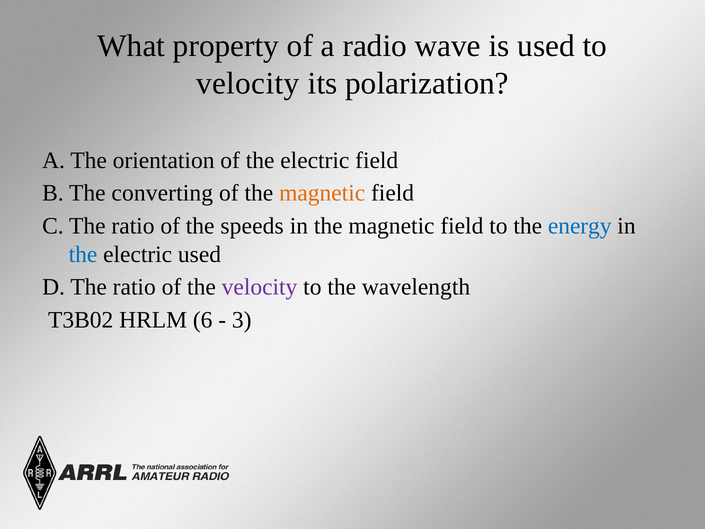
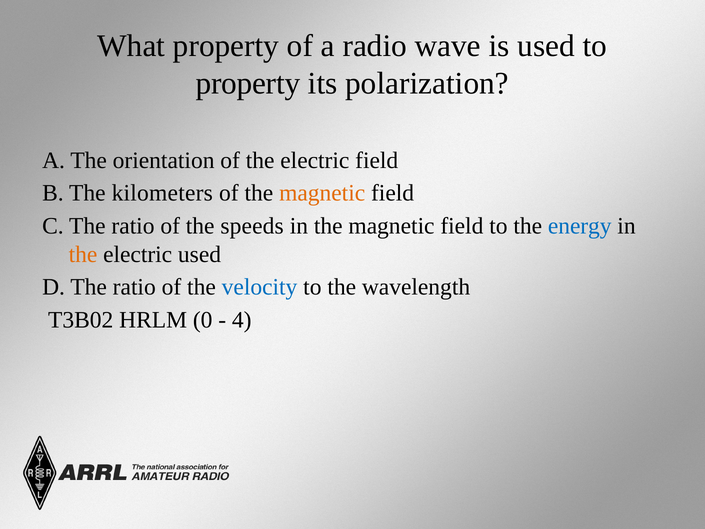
velocity at (248, 83): velocity -> property
converting: converting -> kilometers
the at (83, 254) colour: blue -> orange
velocity at (260, 287) colour: purple -> blue
6: 6 -> 0
3: 3 -> 4
